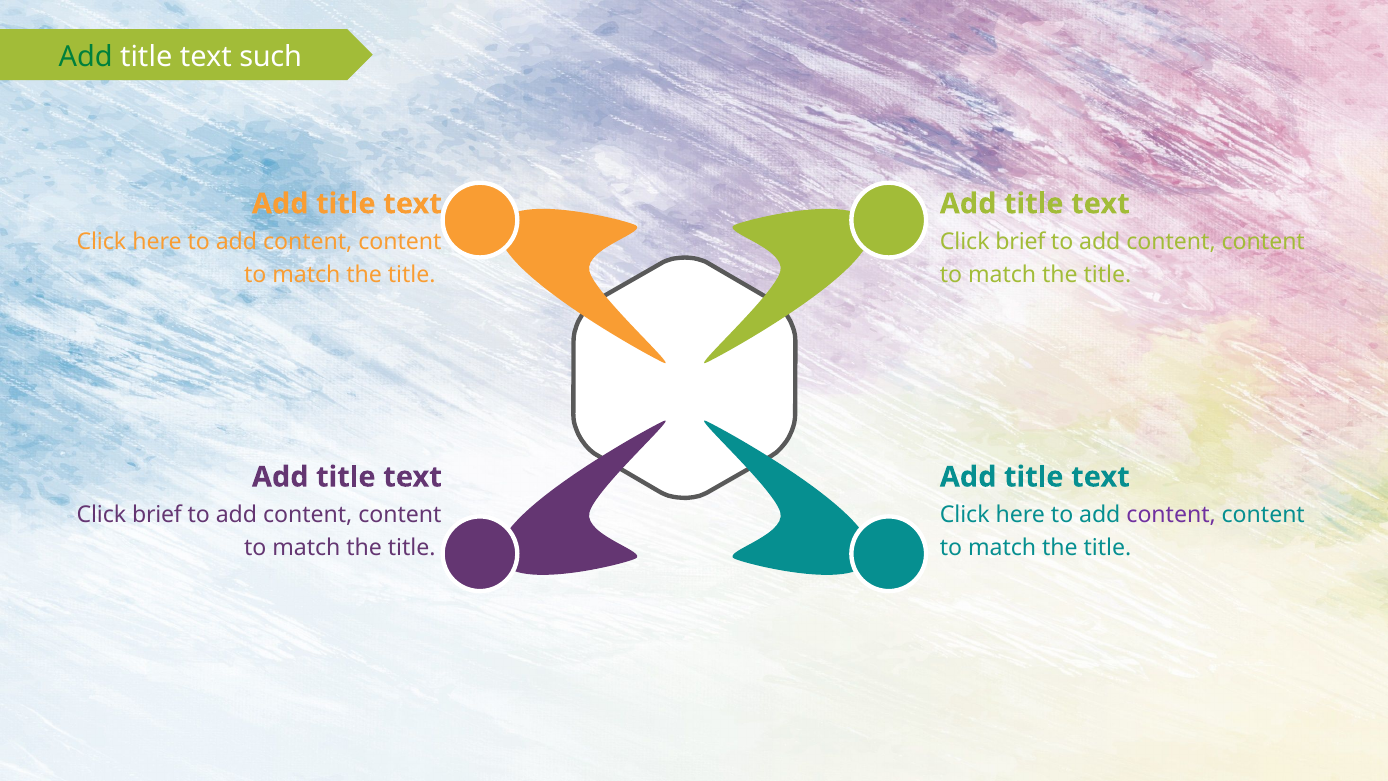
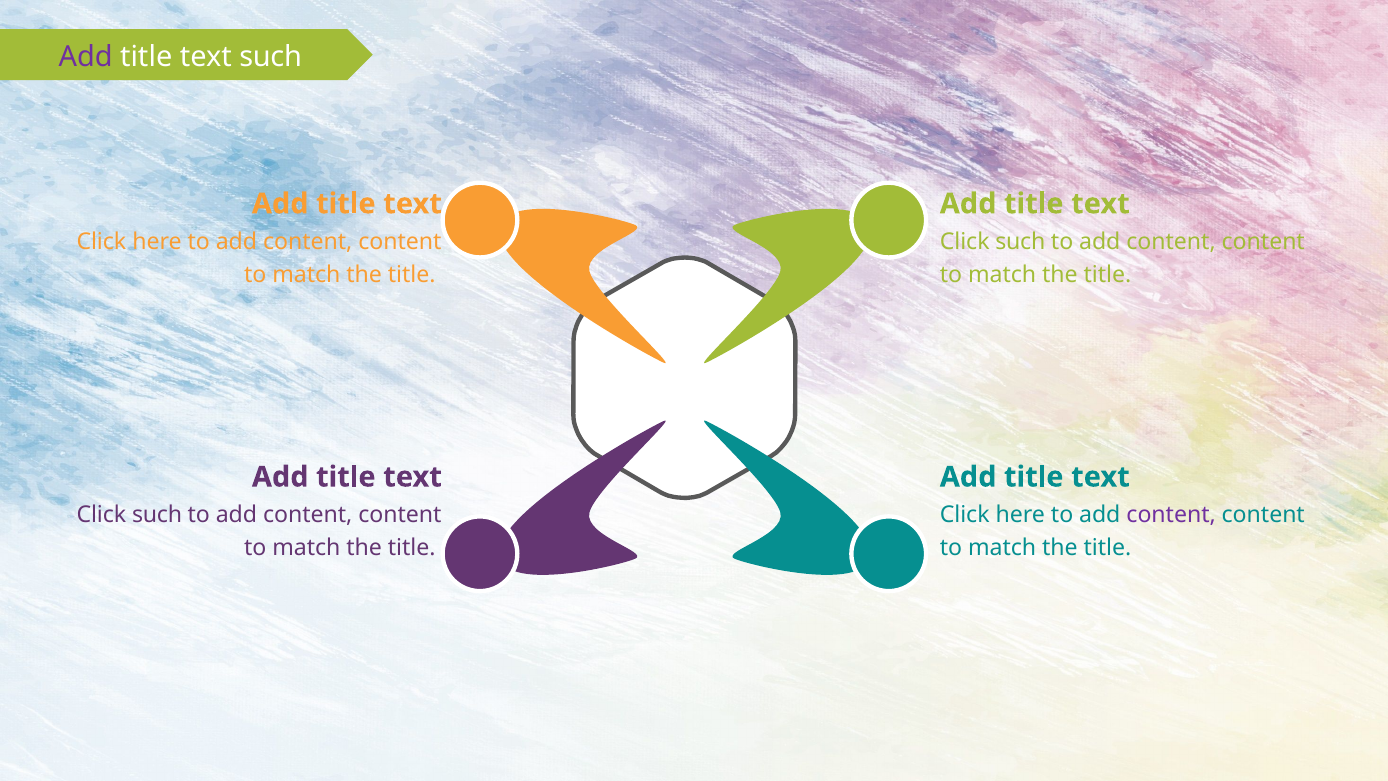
Add at (86, 57) colour: green -> purple
brief at (1020, 242): brief -> such
brief at (157, 515): brief -> such
